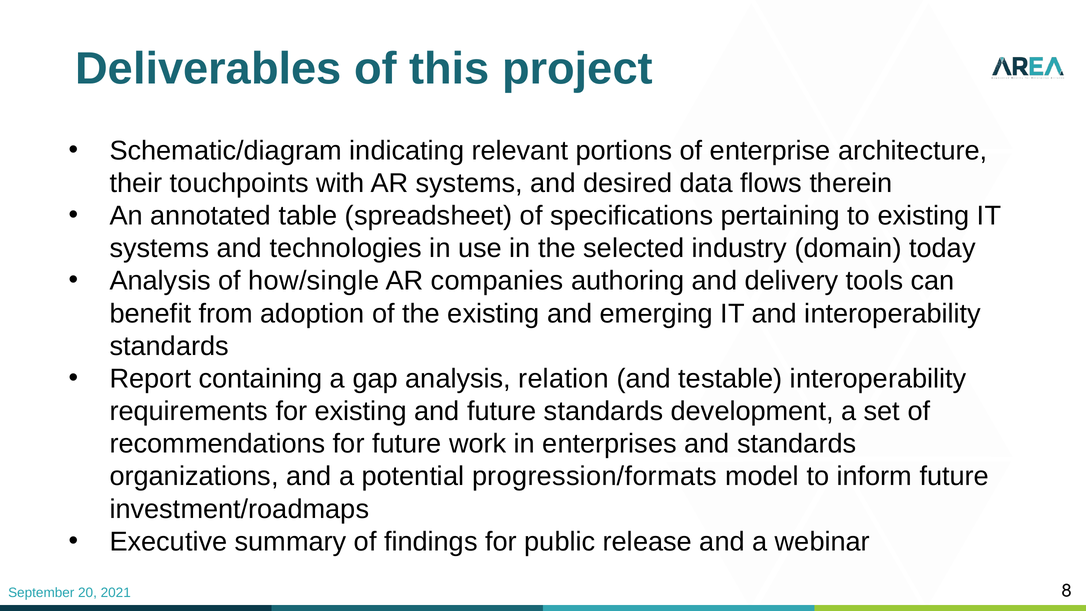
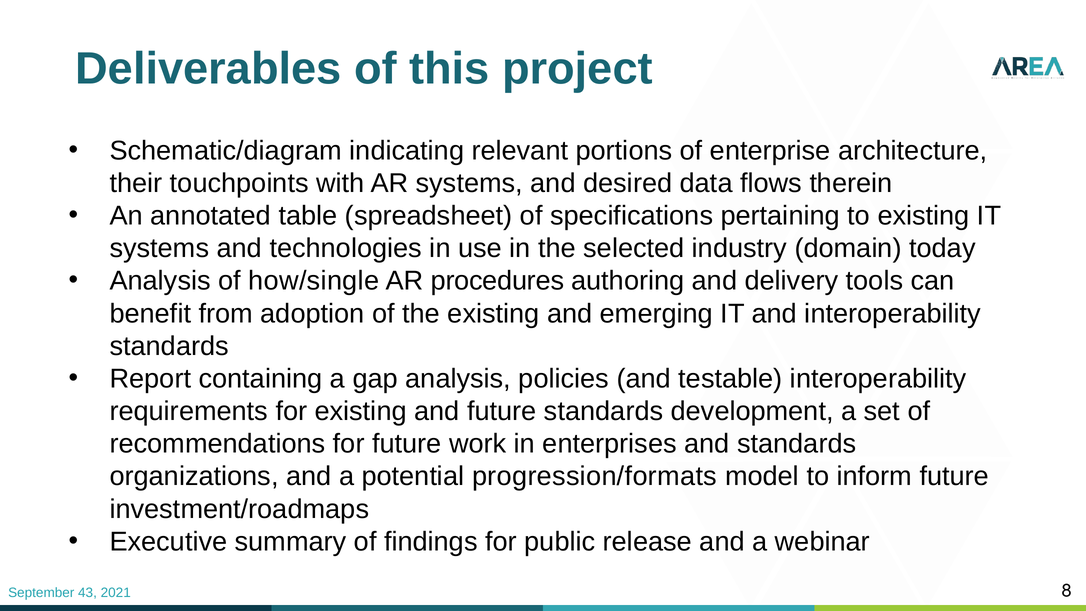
companies: companies -> procedures
relation: relation -> policies
20: 20 -> 43
